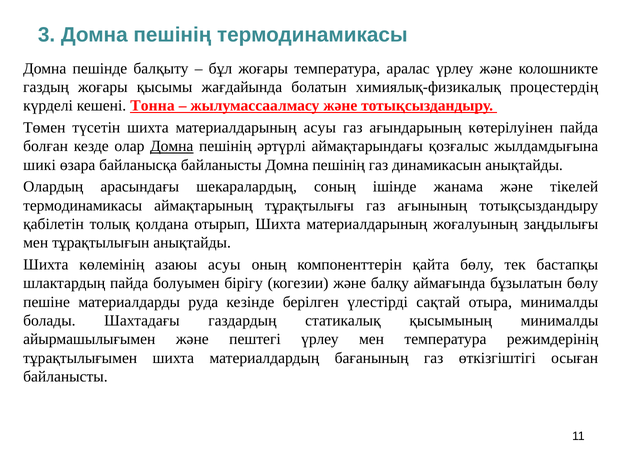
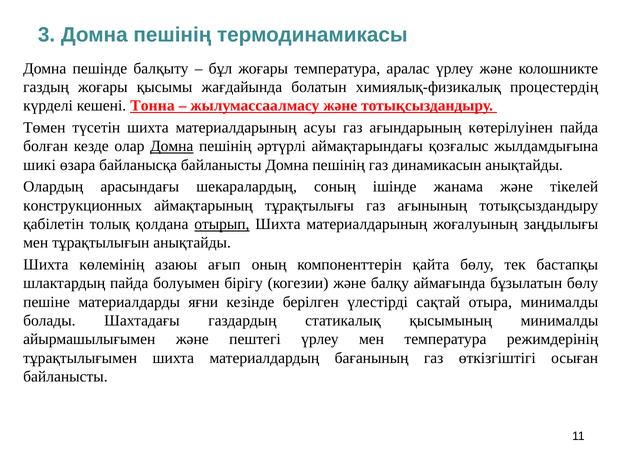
термодинамикасы at (83, 205): термодинамикасы -> конструкционных
отырып underline: none -> present
азаюы асуы: асуы -> ағып
руда: руда -> яғни
